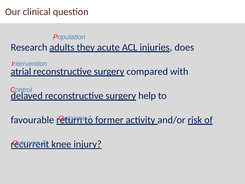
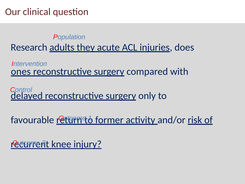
atrial: atrial -> ones
help: help -> only
